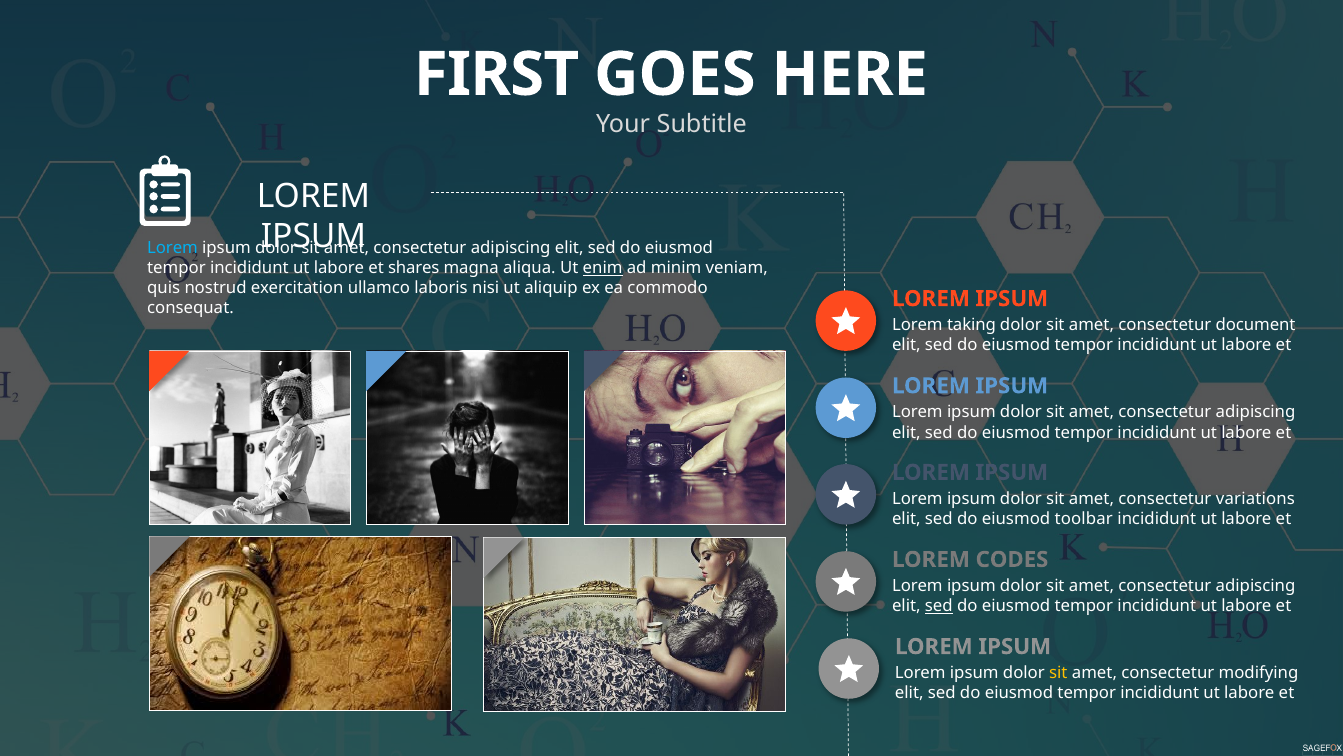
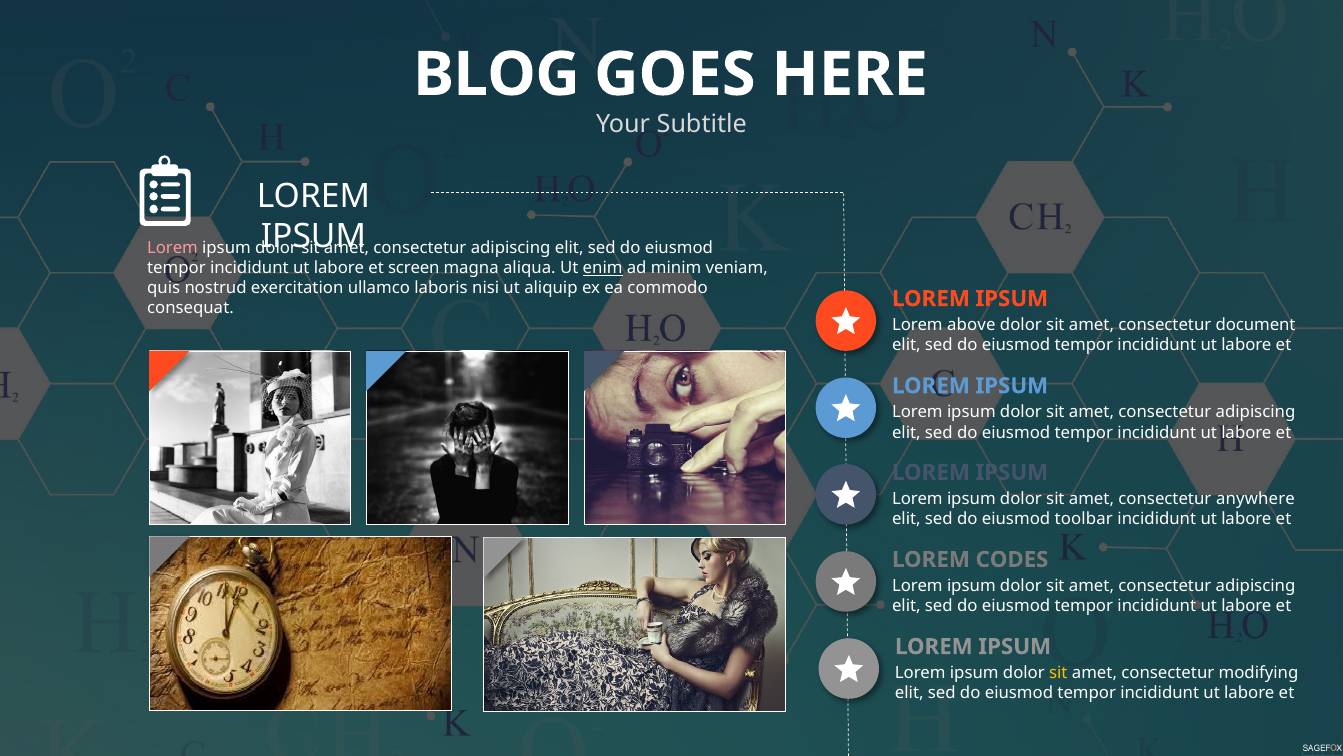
FIRST: FIRST -> BLOG
Lorem at (172, 248) colour: light blue -> pink
shares: shares -> screen
taking: taking -> above
variations: variations -> anywhere
sed at (939, 606) underline: present -> none
